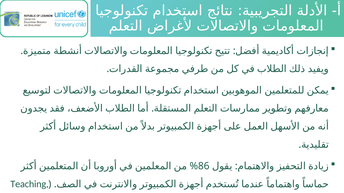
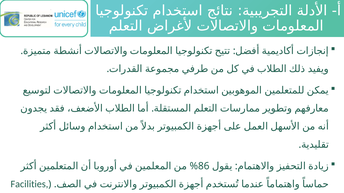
Teaching: Teaching -> Facilities
